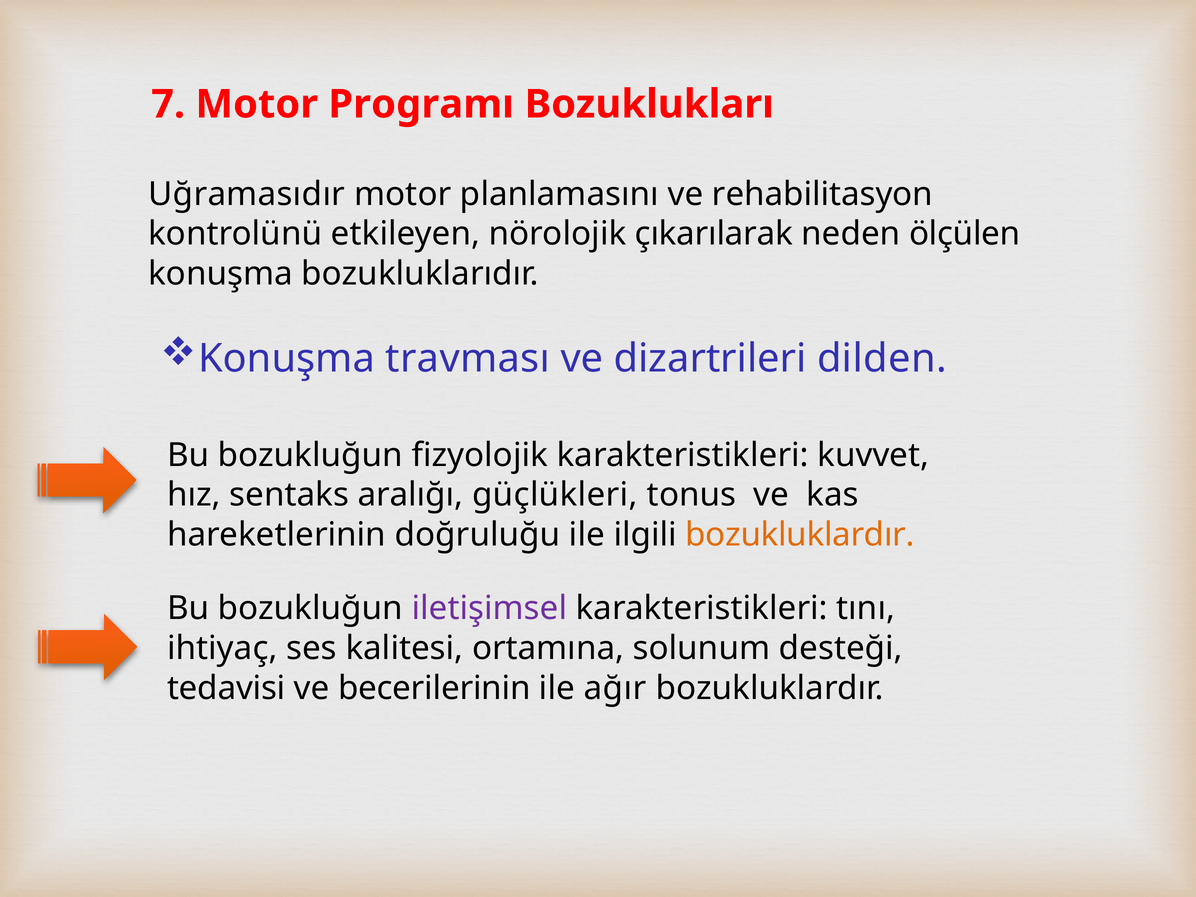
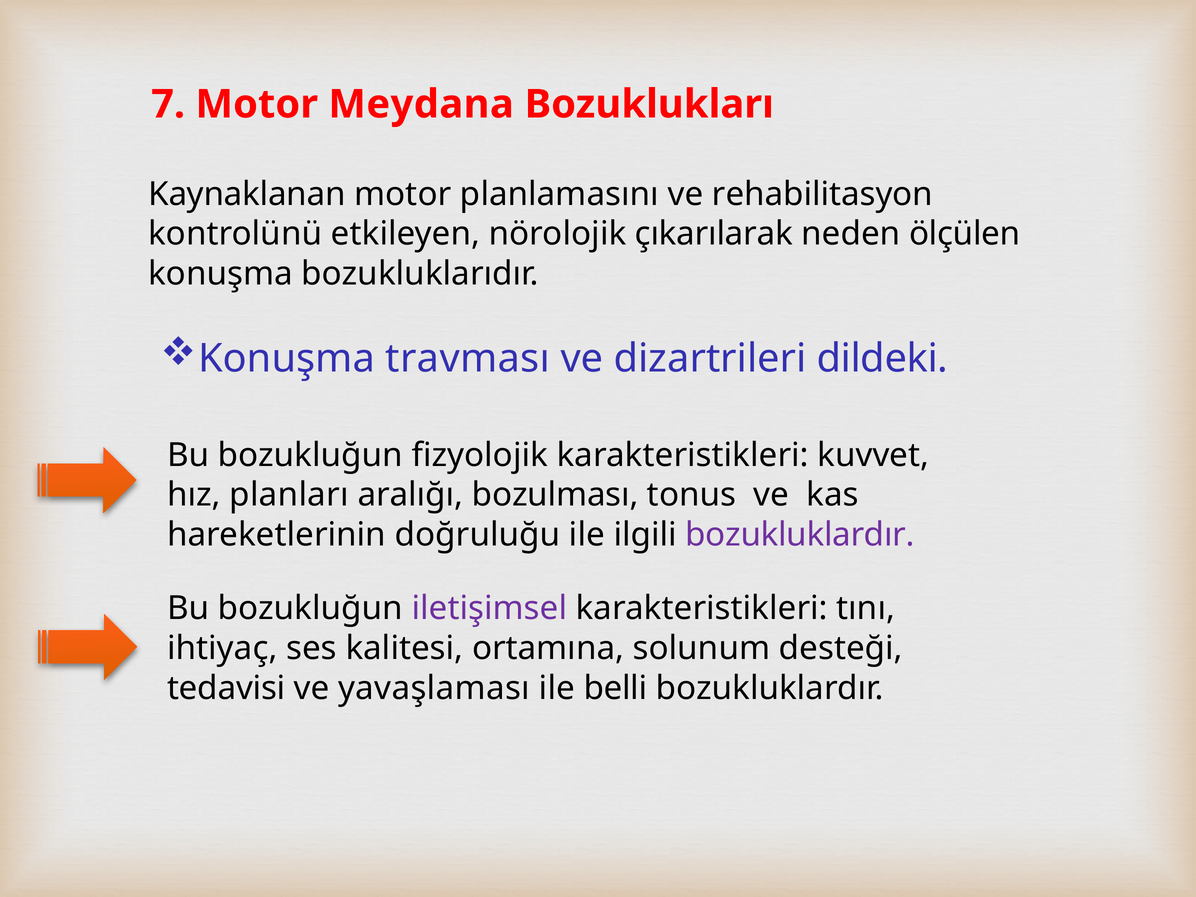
Programı: Programı -> Meydana
Uğramasıdır: Uğramasıdır -> Kaynaklanan
dilden: dilden -> dildeki
sentaks: sentaks -> planları
güçlükleri: güçlükleri -> bozulması
bozukluklardır at (800, 535) colour: orange -> purple
becerilerinin: becerilerinin -> yavaşlaması
ağır: ağır -> belli
